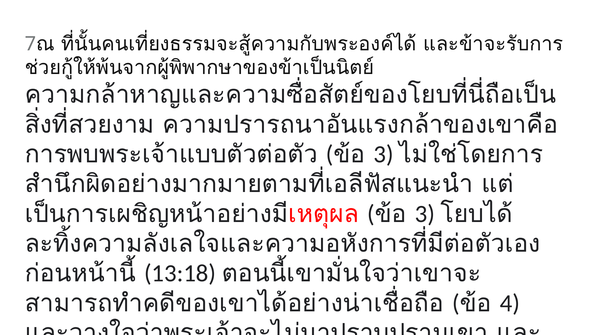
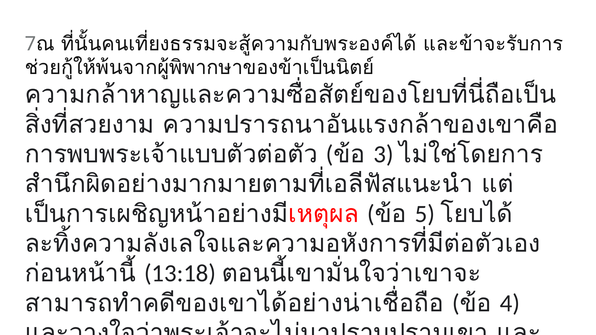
3 at (425, 214): 3 -> 5
